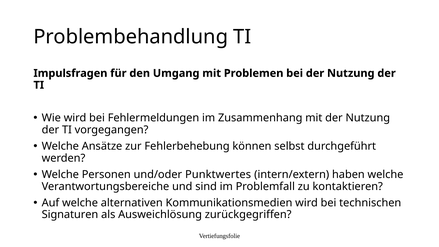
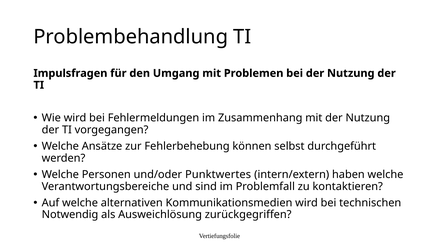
Signaturen: Signaturen -> Notwendig
